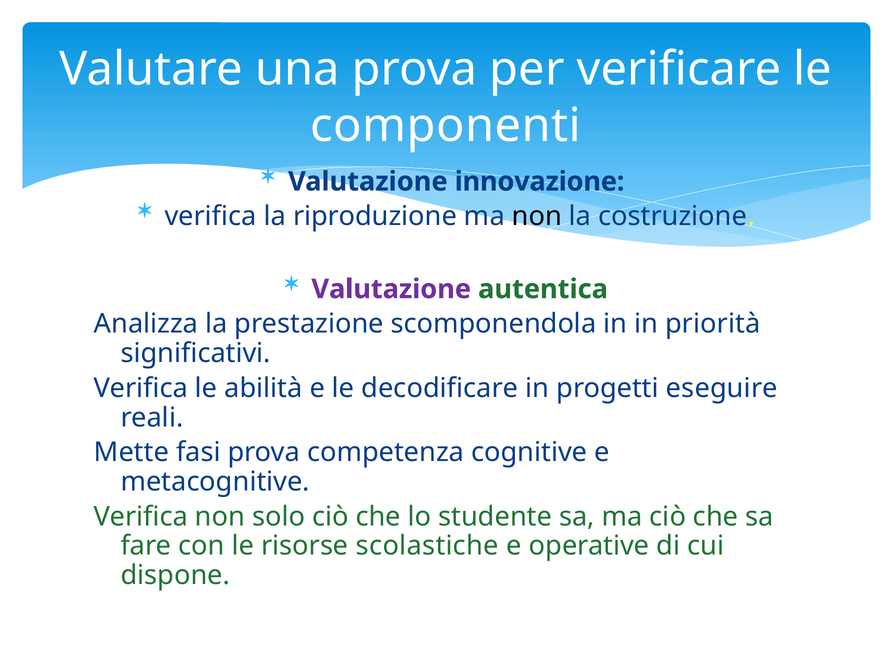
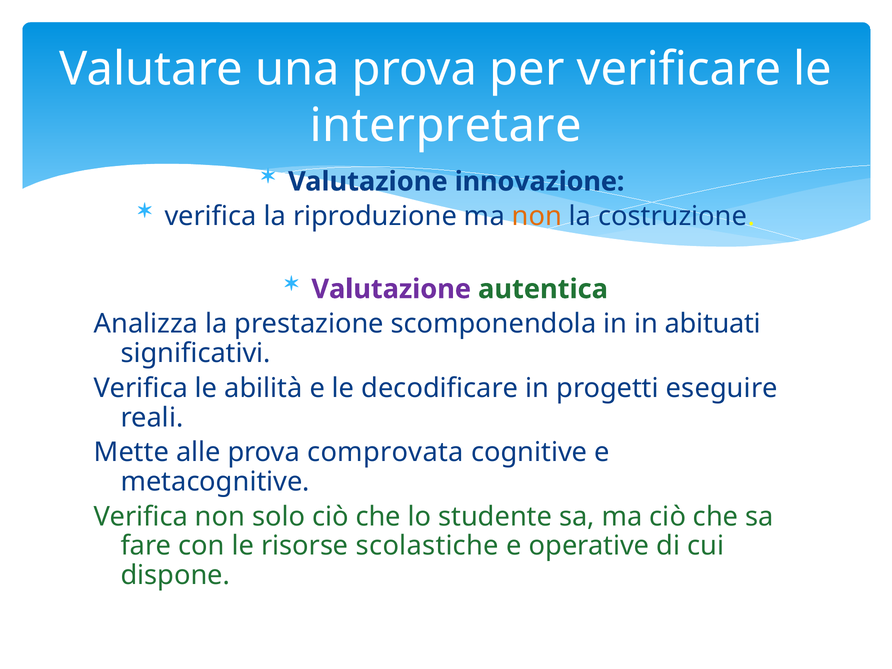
componenti: componenti -> interpretare
non at (537, 216) colour: black -> orange
priorità: priorità -> abituati
fasi: fasi -> alle
competenza: competenza -> comprovata
